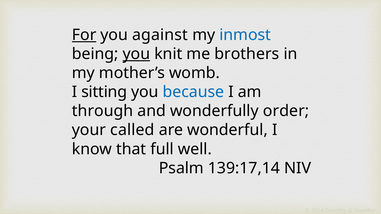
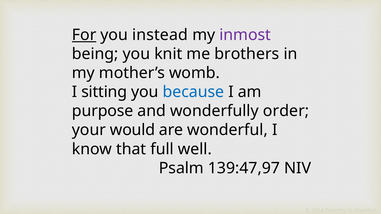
against: against -> instead
inmost colour: blue -> purple
you at (136, 54) underline: present -> none
through: through -> purpose
called: called -> would
139:17,14: 139:17,14 -> 139:47,97
